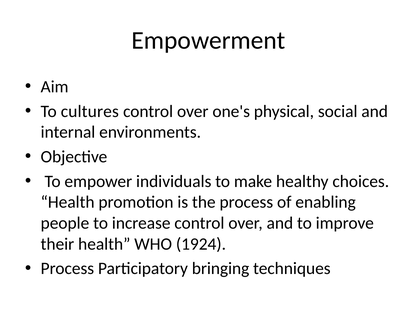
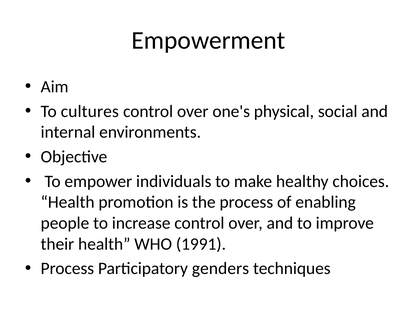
1924: 1924 -> 1991
bringing: bringing -> genders
